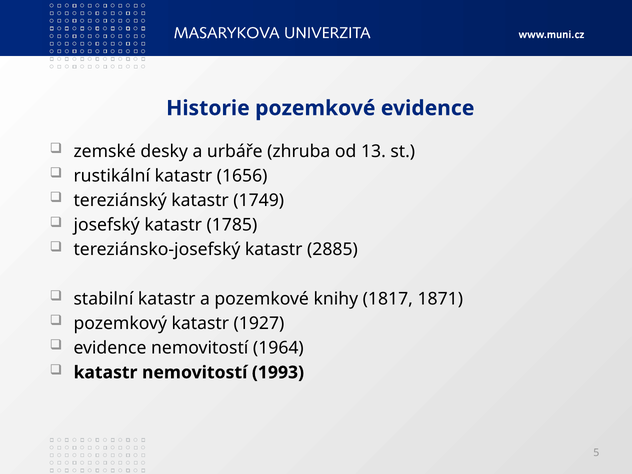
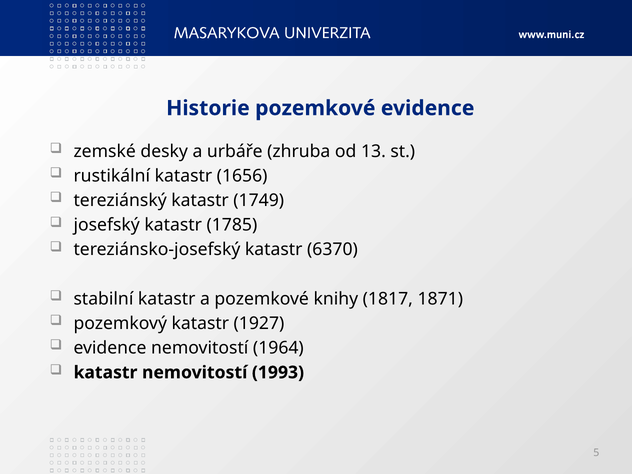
2885: 2885 -> 6370
